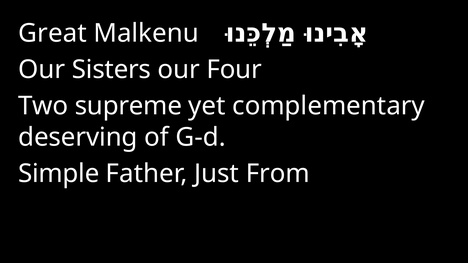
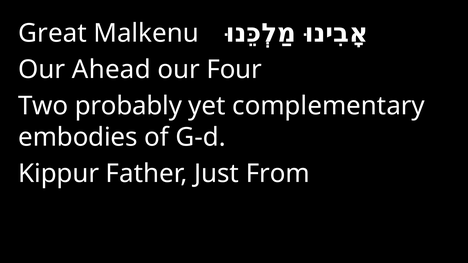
Sisters: Sisters -> Ahead
supreme: supreme -> probably
deserving: deserving -> embodies
Simple: Simple -> Kippur
